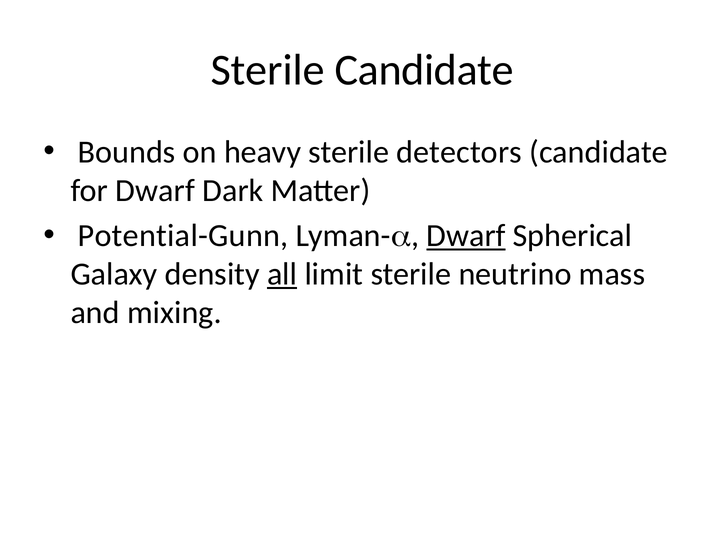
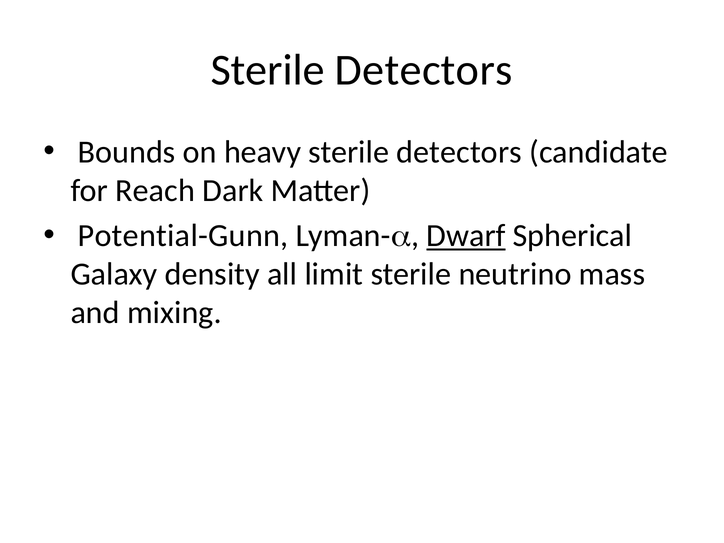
Candidate at (424, 70): Candidate -> Detectors
for Dwarf: Dwarf -> Reach
all underline: present -> none
